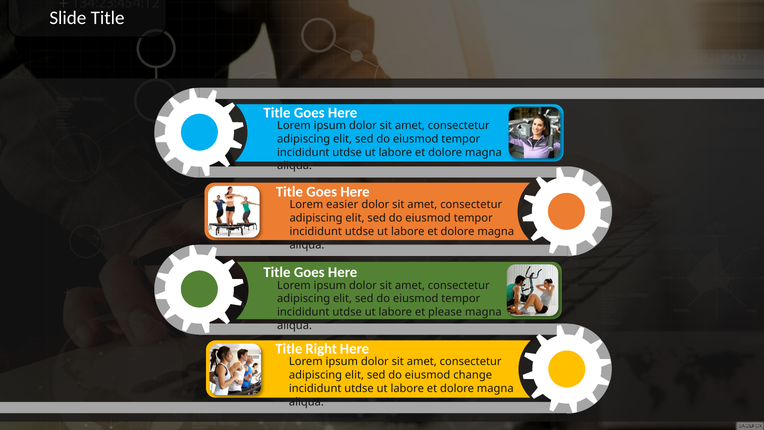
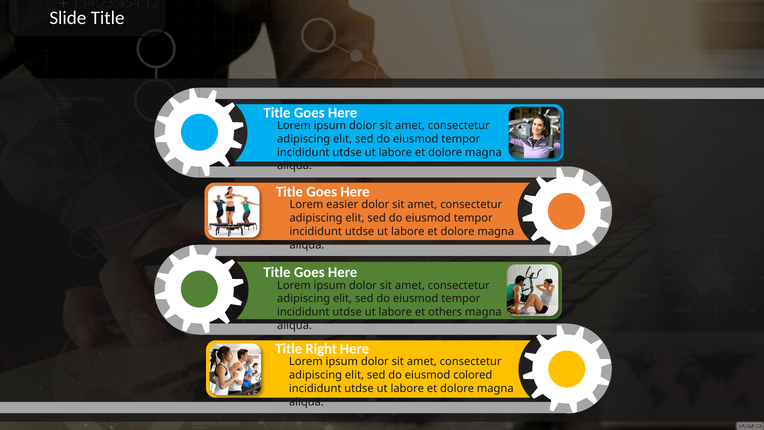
please: please -> others
change: change -> colored
